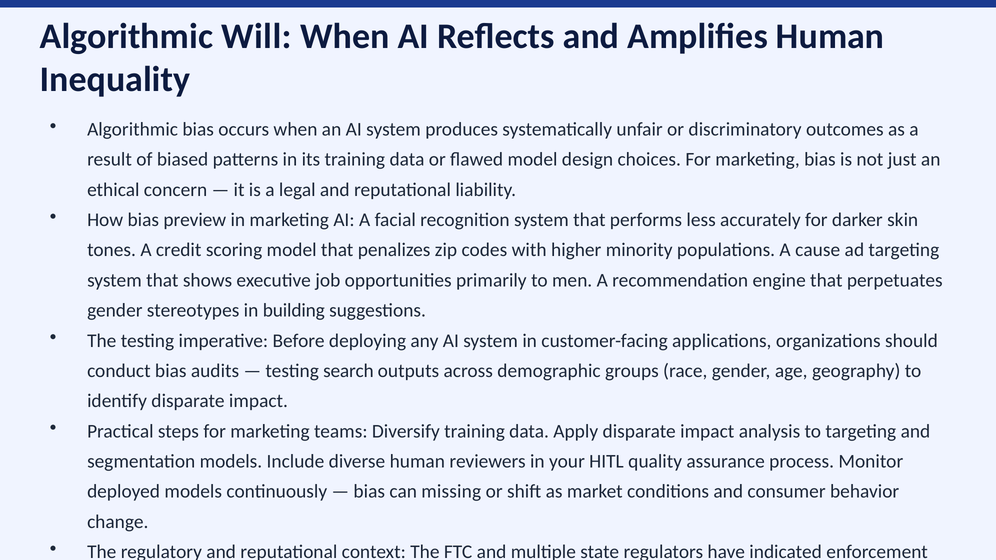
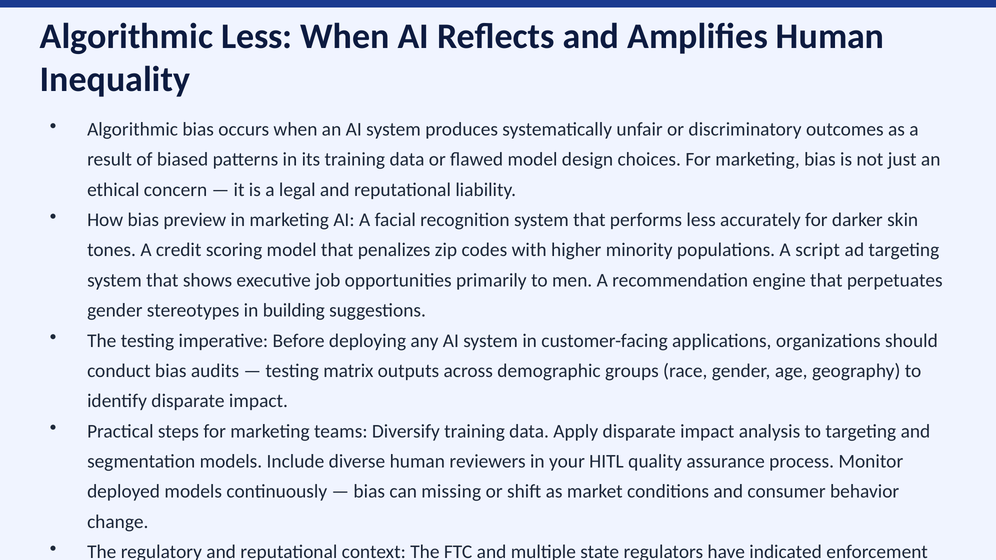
Algorithmic Will: Will -> Less
cause: cause -> script
search: search -> matrix
